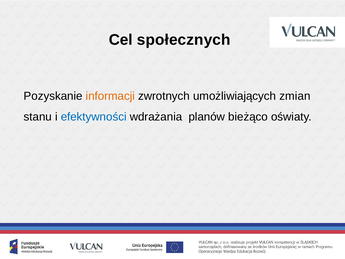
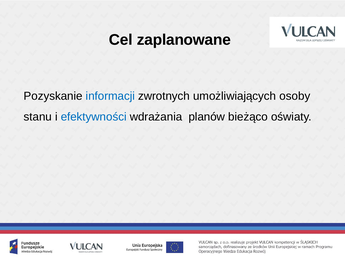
społecznych: społecznych -> zaplanowane
informacji colour: orange -> blue
zmian: zmian -> osoby
